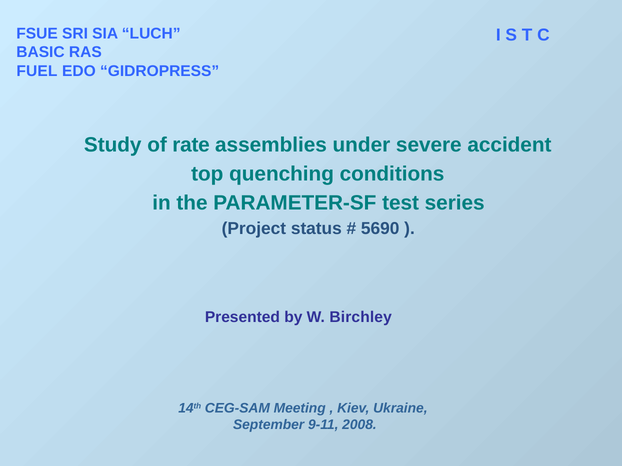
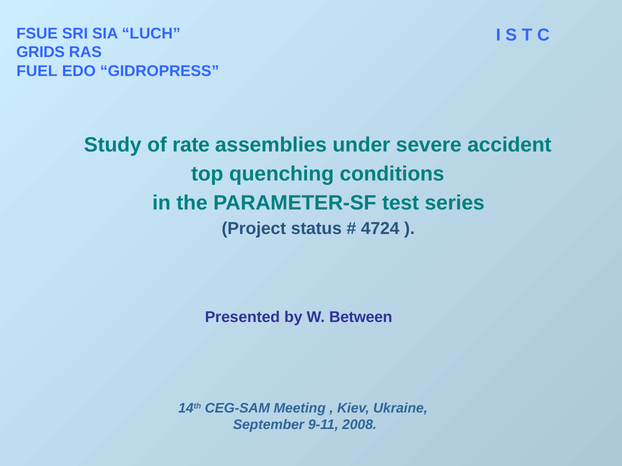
BASIC: BASIC -> GRIDS
5690: 5690 -> 4724
Birchley: Birchley -> Between
